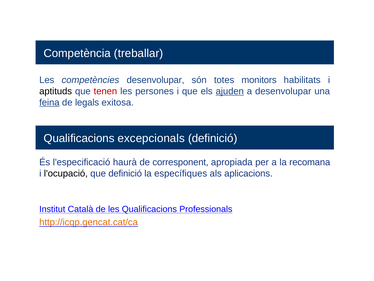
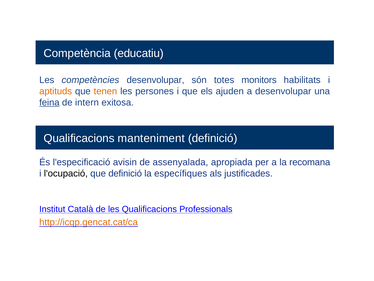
treballar: treballar -> educatiu
aptituds colour: black -> orange
tenen colour: red -> orange
ajuden underline: present -> none
legals: legals -> intern
excepcionals: excepcionals -> manteniment
haurà: haurà -> avisin
corresponent: corresponent -> assenyalada
aplicacions: aplicacions -> justificades
